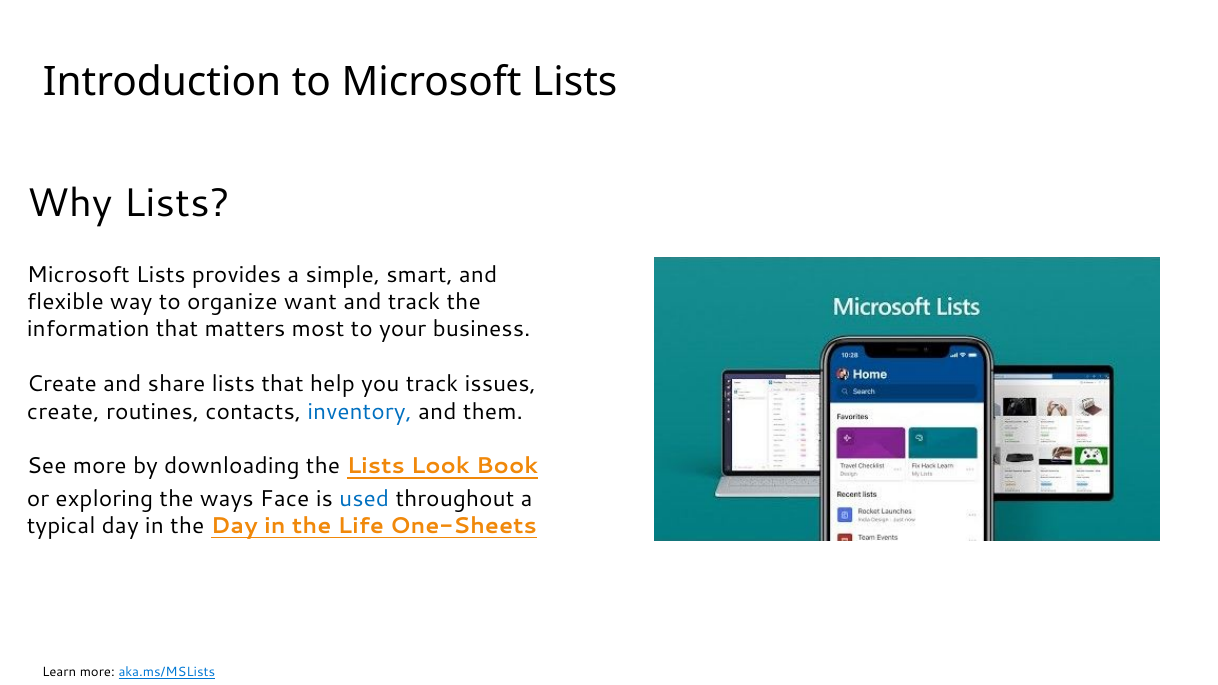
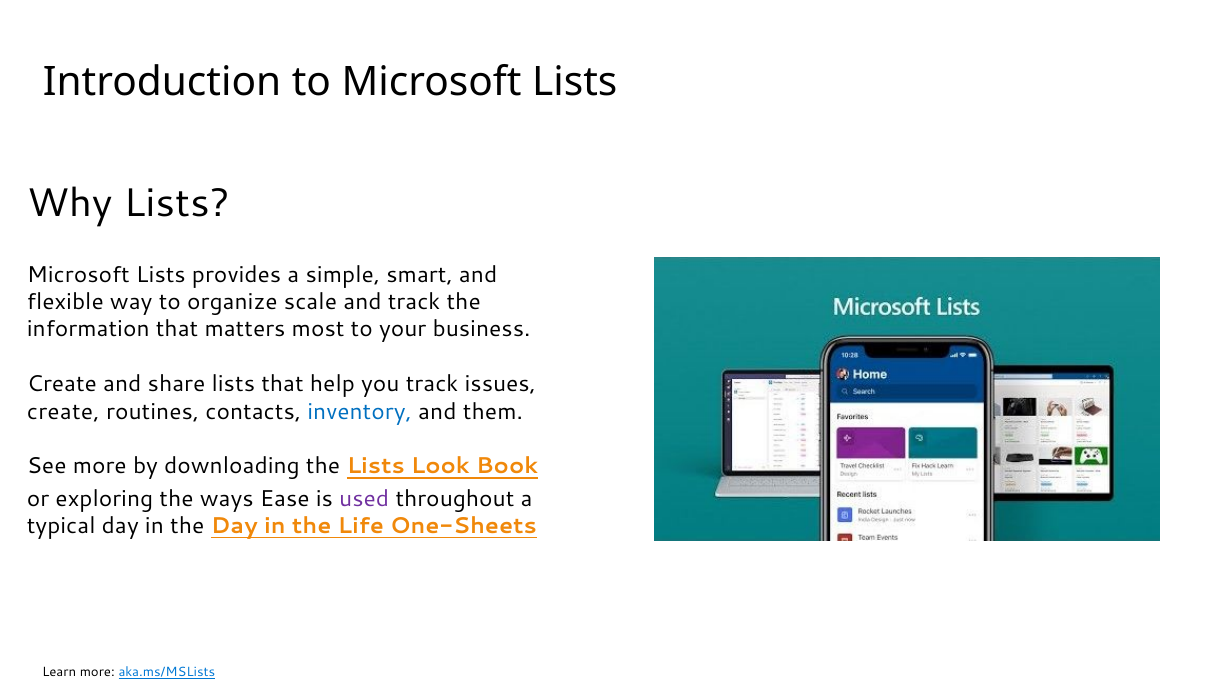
want: want -> scale
Face: Face -> Ease
used colour: blue -> purple
